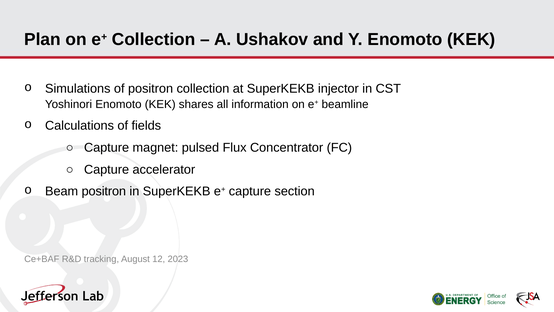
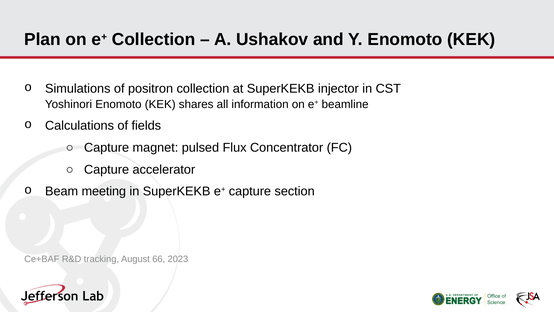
Beam positron: positron -> meeting
12: 12 -> 66
